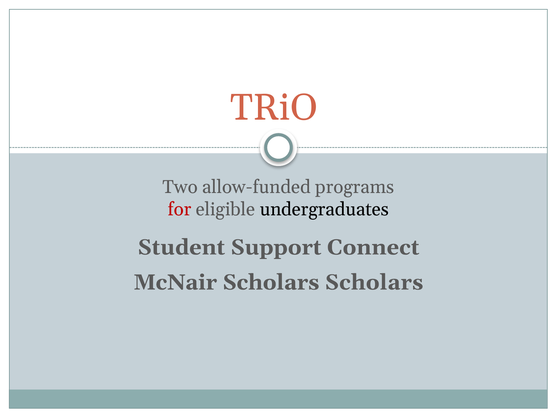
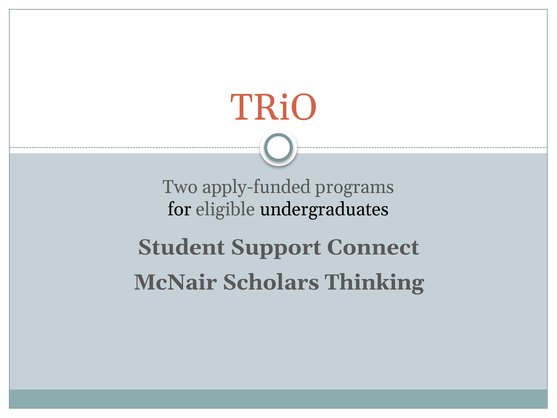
allow-funded: allow-funded -> apply-funded
for colour: red -> black
Scholars Scholars: Scholars -> Thinking
